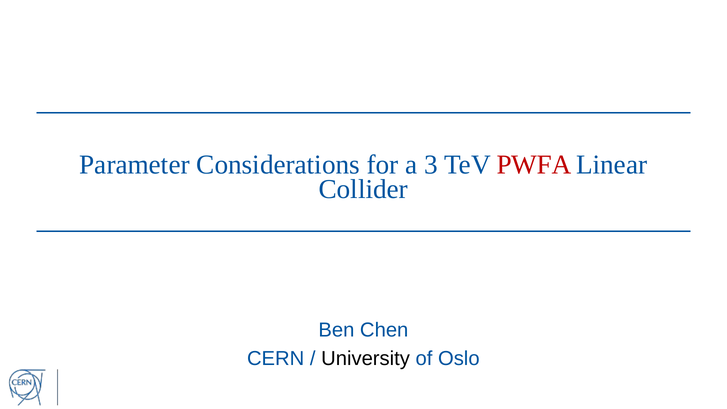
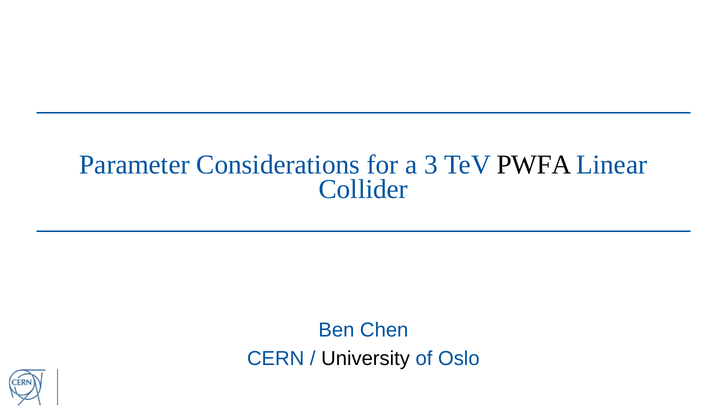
PWFA colour: red -> black
